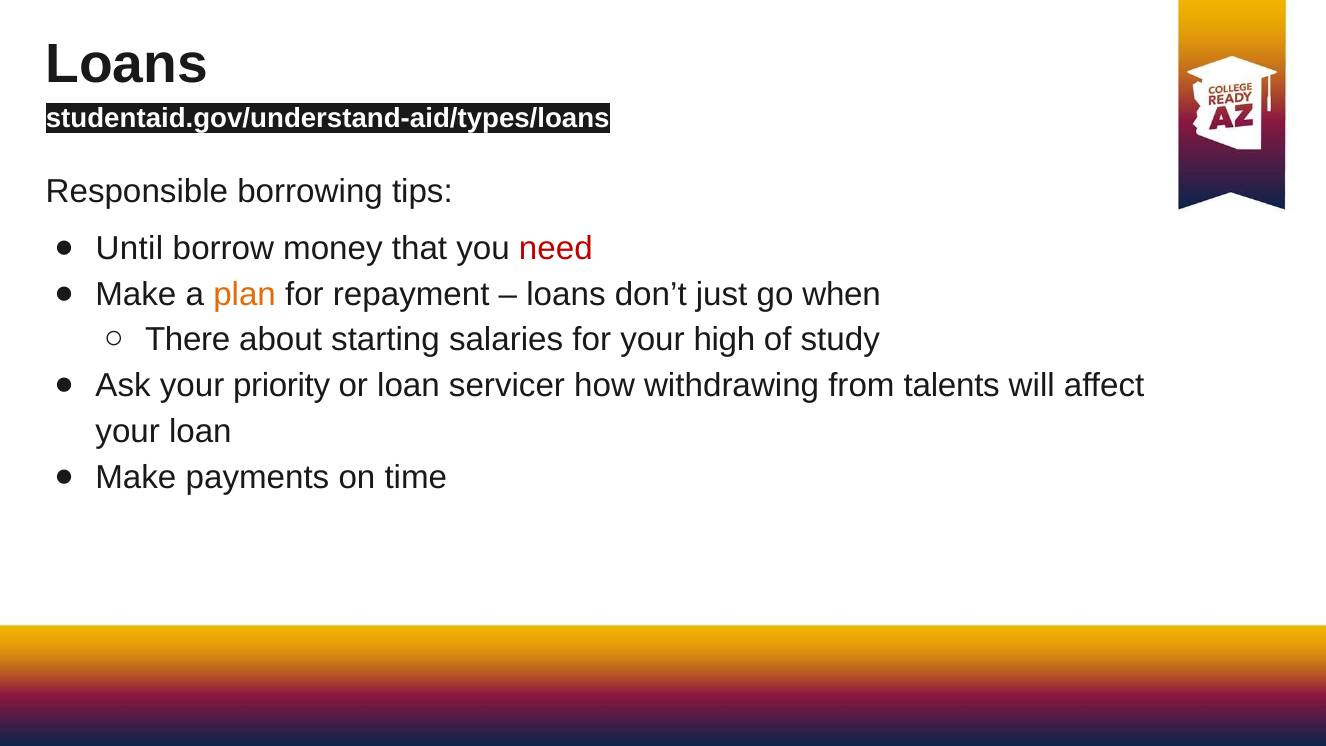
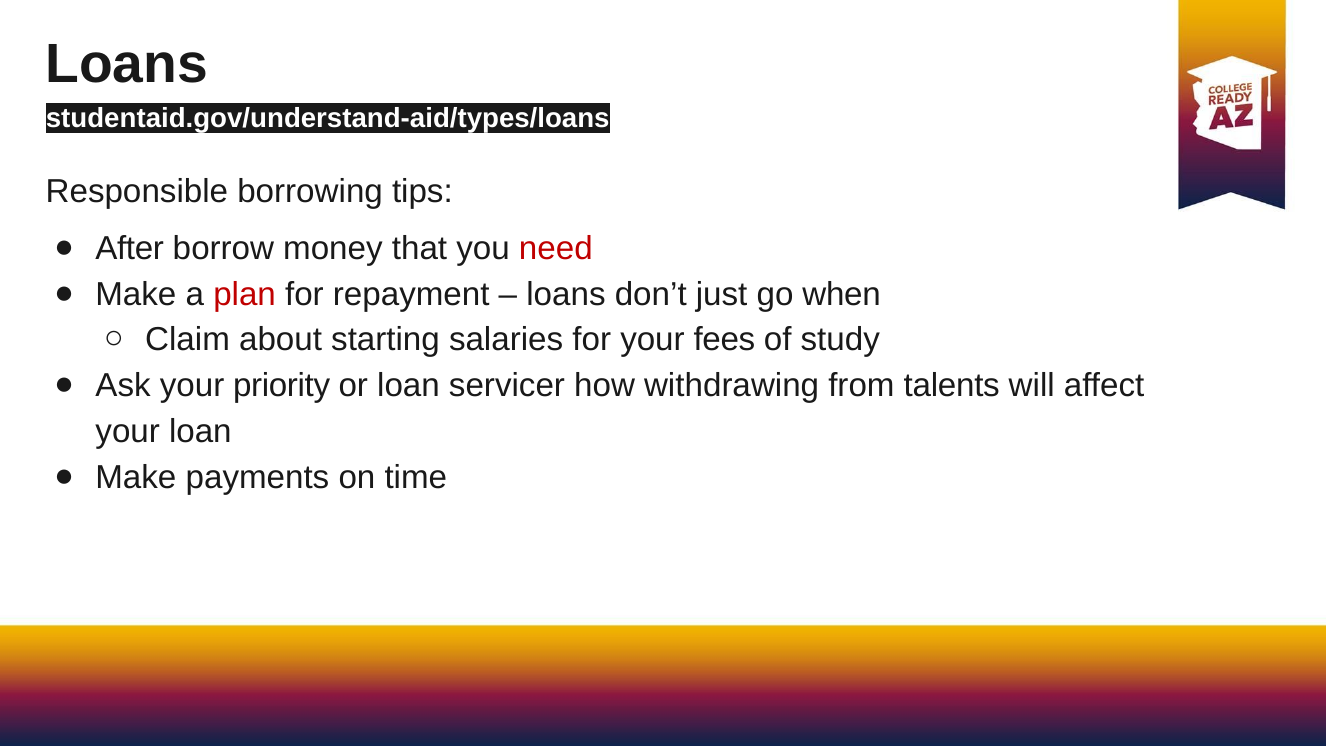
Until: Until -> After
plan colour: orange -> red
There: There -> Claim
high: high -> fees
